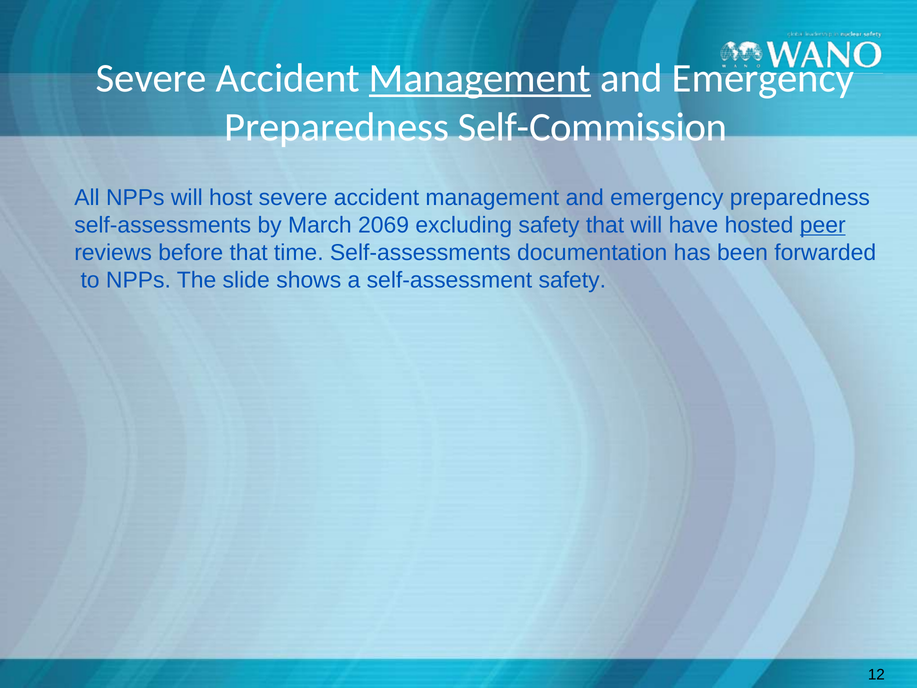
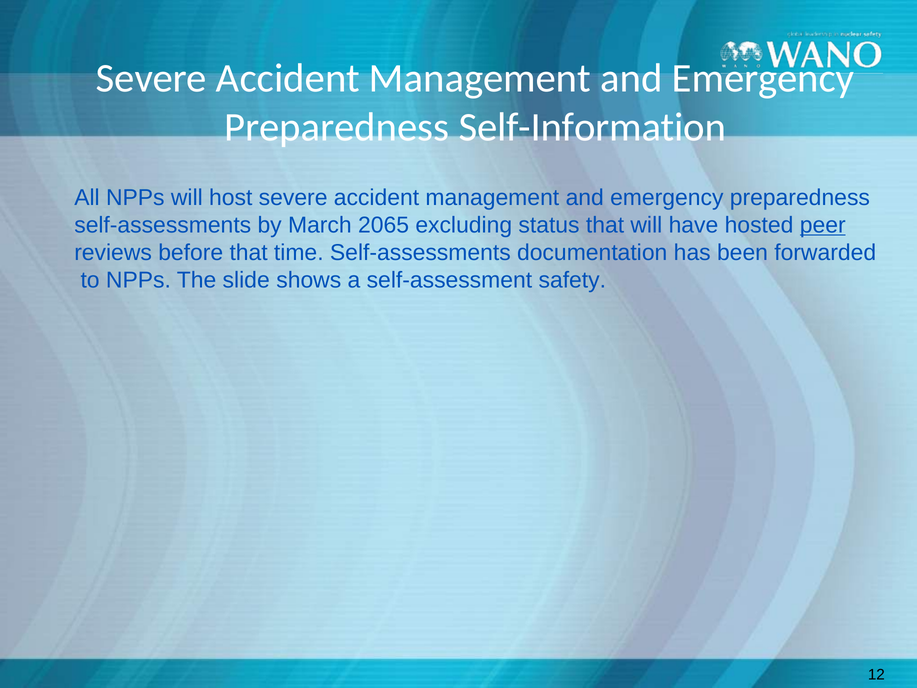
Management at (480, 78) underline: present -> none
Self-Commission: Self-Commission -> Self-Information
2069: 2069 -> 2065
excluding safety: safety -> status
